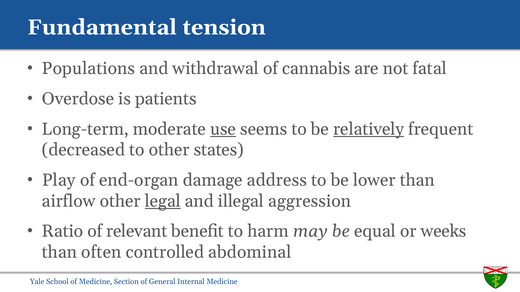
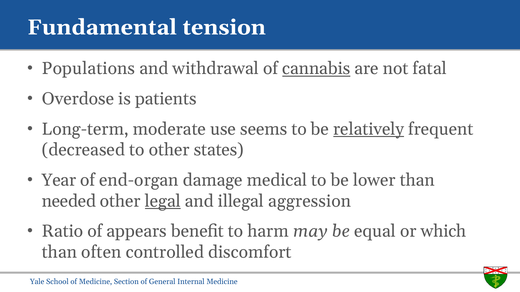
cannabis underline: none -> present
use underline: present -> none
Play: Play -> Year
address: address -> medical
airflow: airflow -> needed
relevant: relevant -> appears
weeks: weeks -> which
abdominal: abdominal -> discomfort
